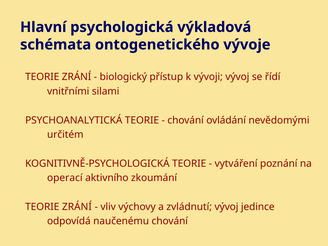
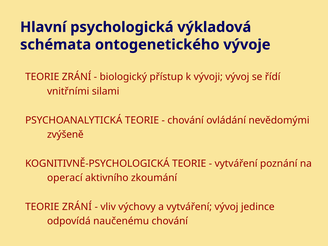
určitém: určitém -> zvýšeně
a zvládnutí: zvládnutí -> vytváření
